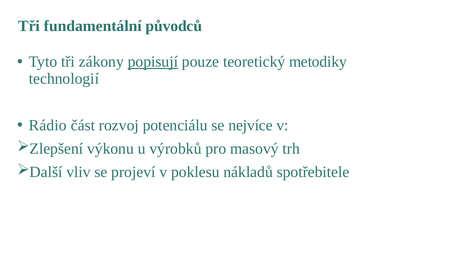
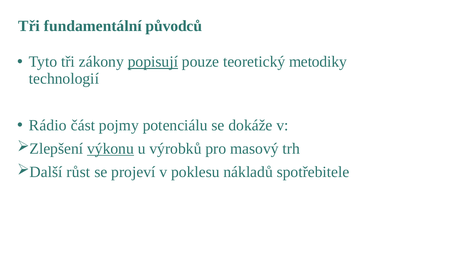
rozvoj: rozvoj -> pojmy
nejvíce: nejvíce -> dokáže
výkonu underline: none -> present
vliv: vliv -> růst
